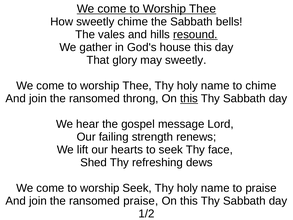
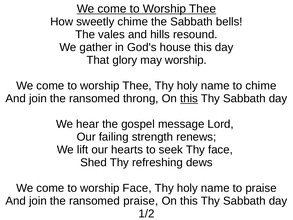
resound underline: present -> none
may sweetly: sweetly -> worship
worship Seek: Seek -> Face
